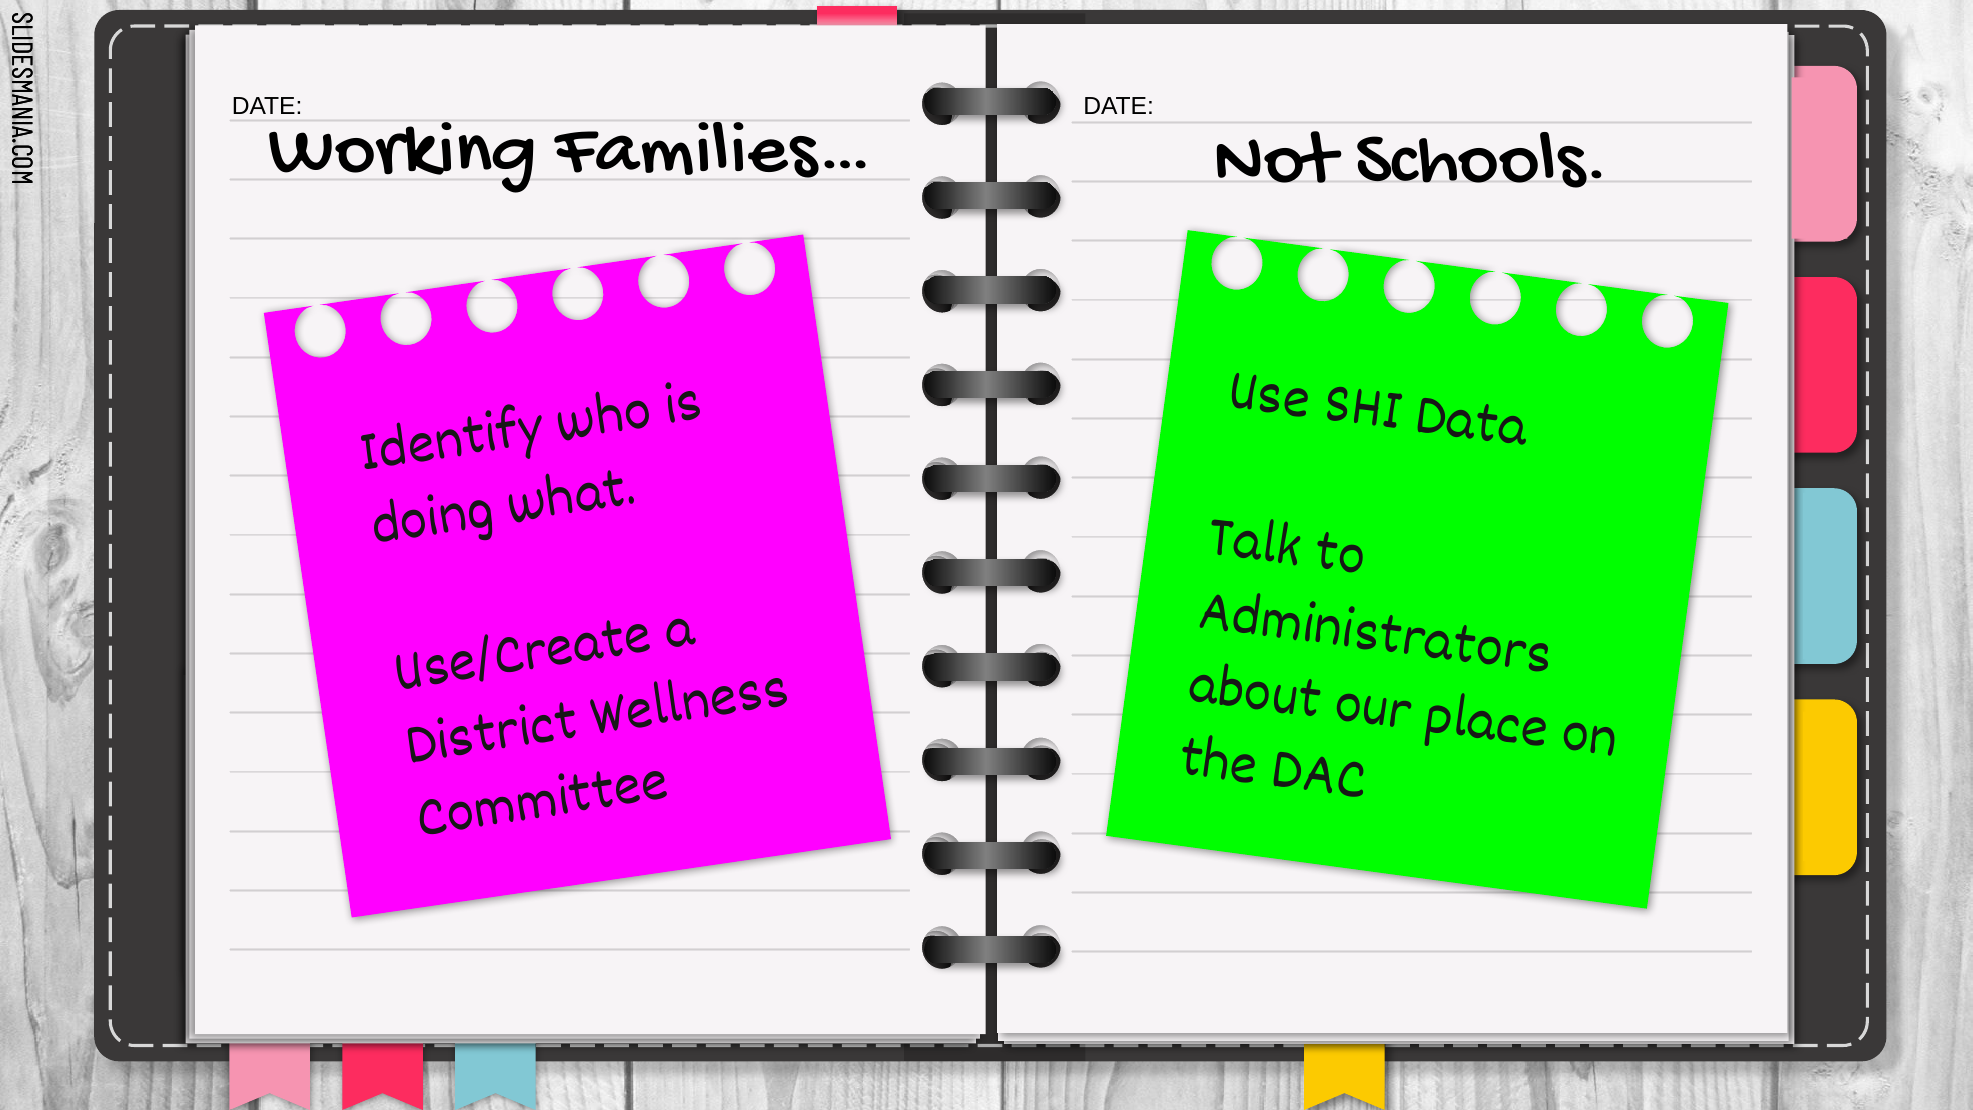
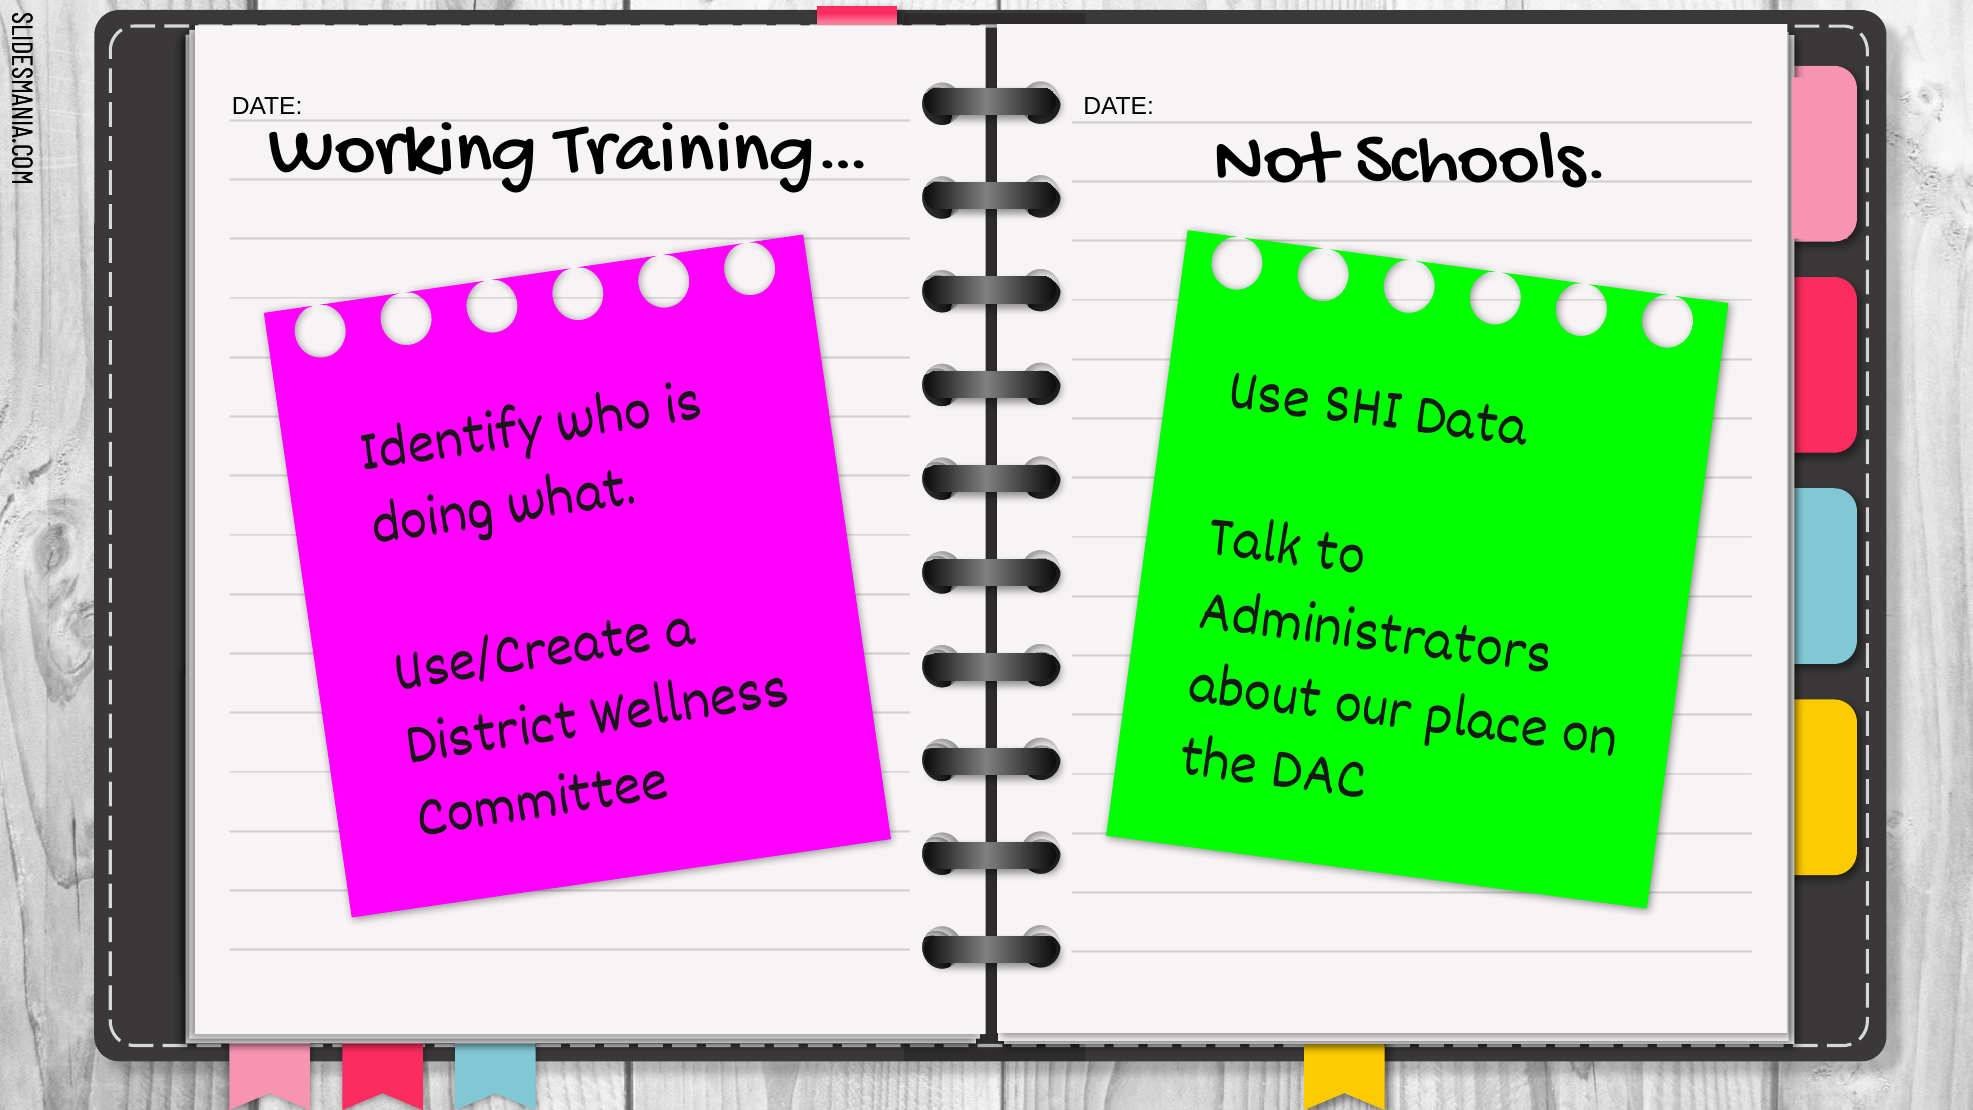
Families…: Families… -> Training…
